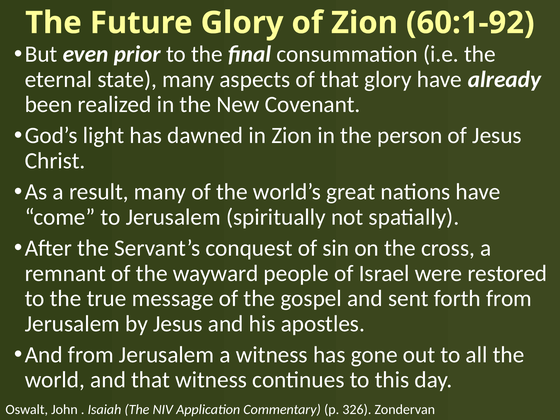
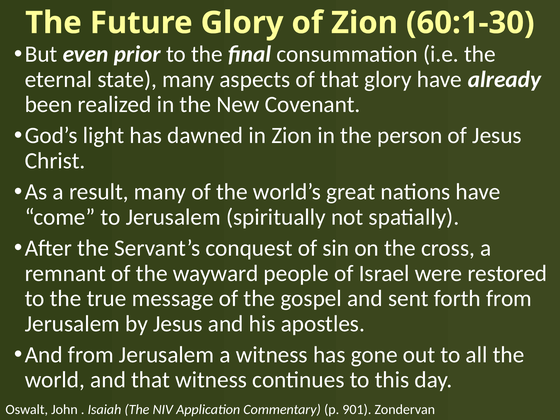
60:1-92: 60:1-92 -> 60:1-30
326: 326 -> 901
